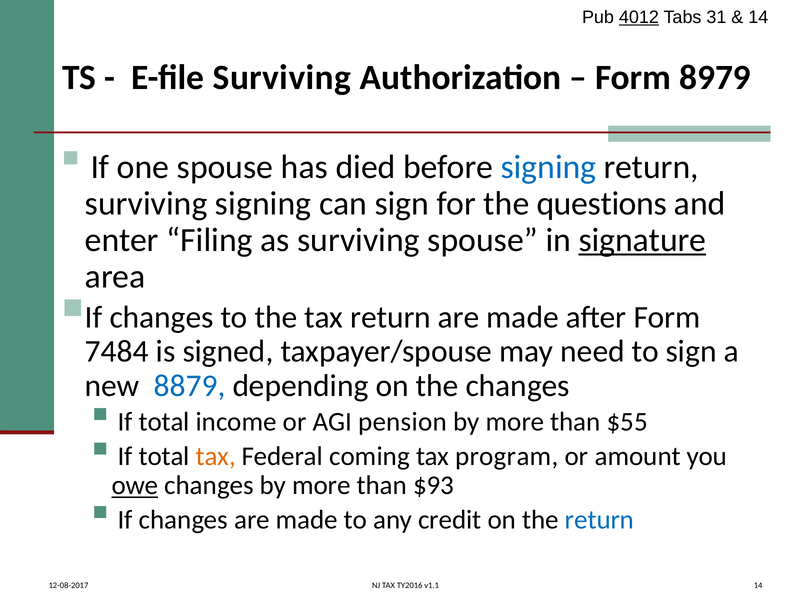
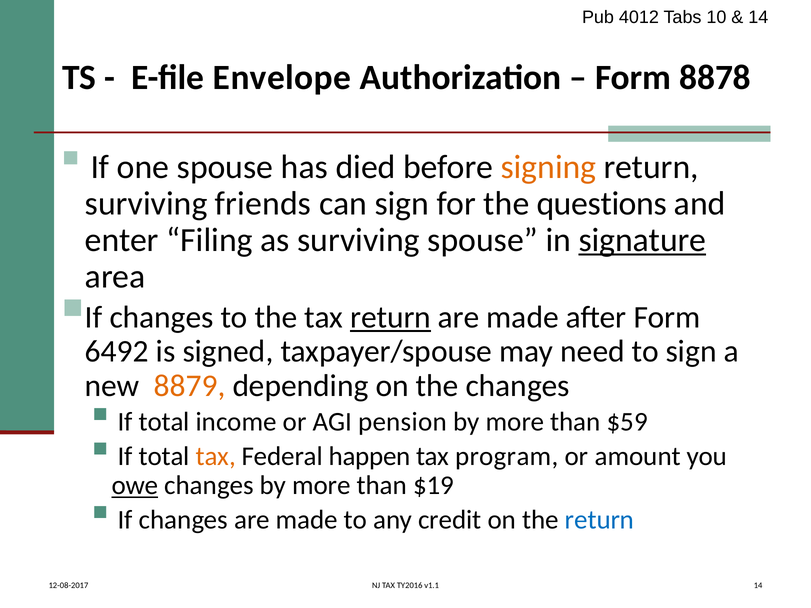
4012 underline: present -> none
31: 31 -> 10
E-file Surviving: Surviving -> Envelope
8979: 8979 -> 8878
signing at (548, 167) colour: blue -> orange
surviving signing: signing -> friends
return at (391, 318) underline: none -> present
7484: 7484 -> 6492
8879 colour: blue -> orange
$55: $55 -> $59
coming: coming -> happen
$93: $93 -> $19
